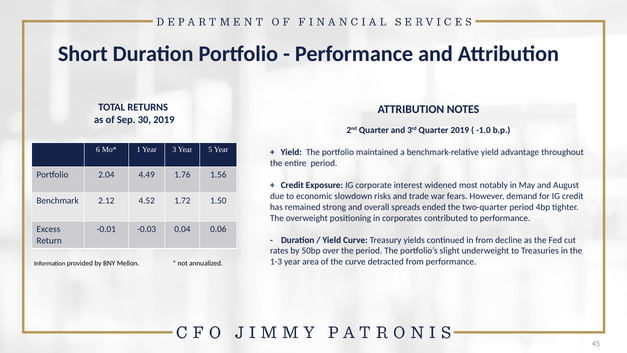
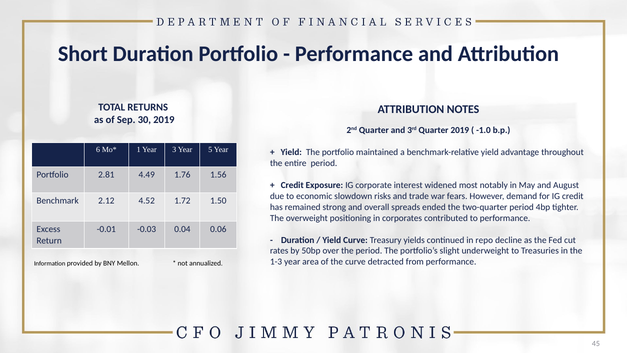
2.04: 2.04 -> 2.81
in from: from -> repo
